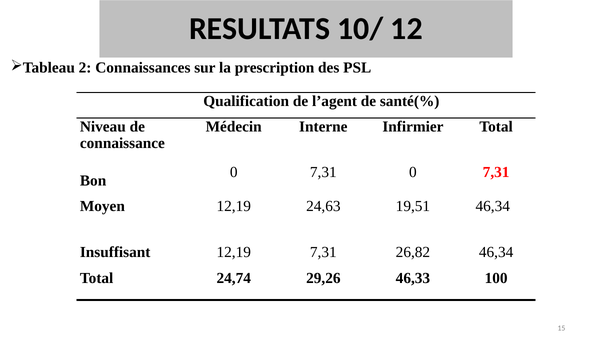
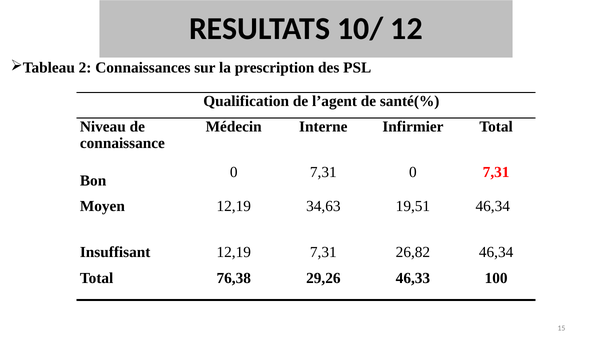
24,63: 24,63 -> 34,63
24,74: 24,74 -> 76,38
